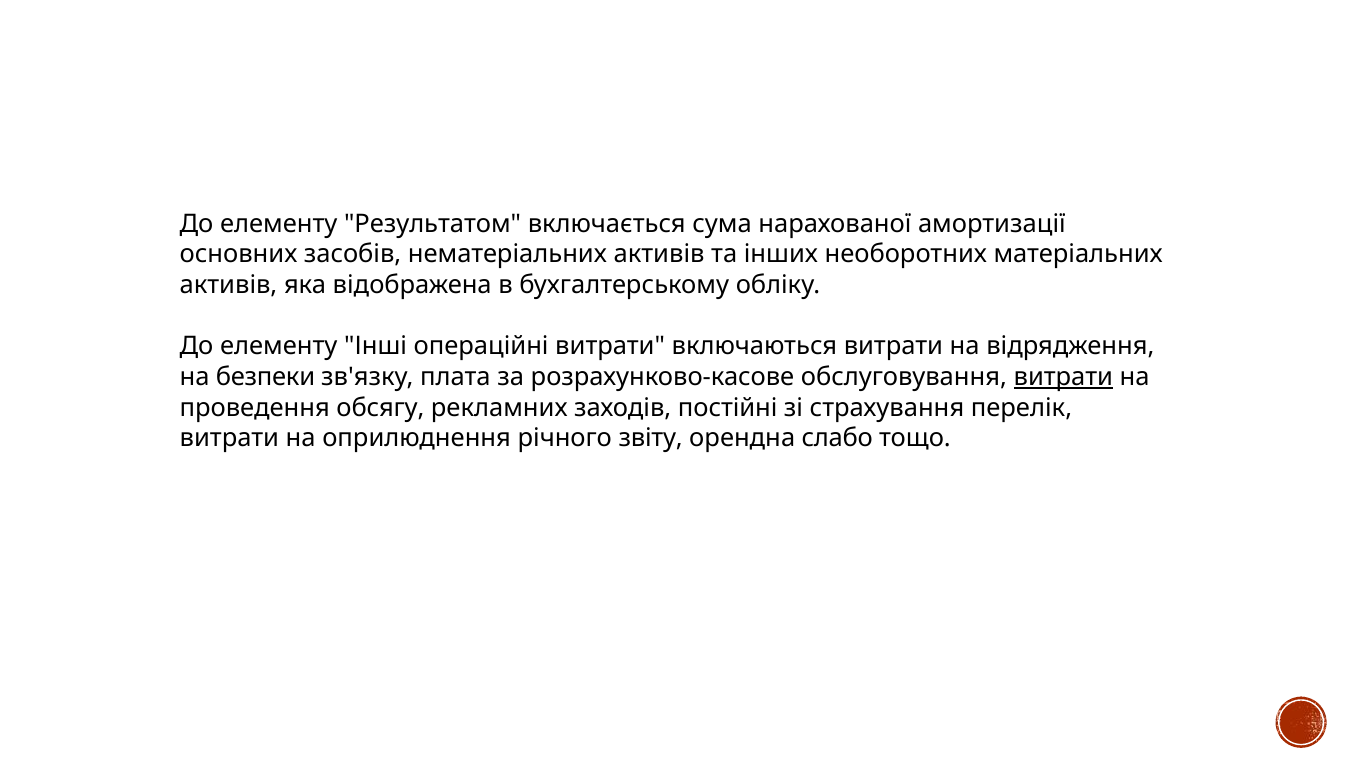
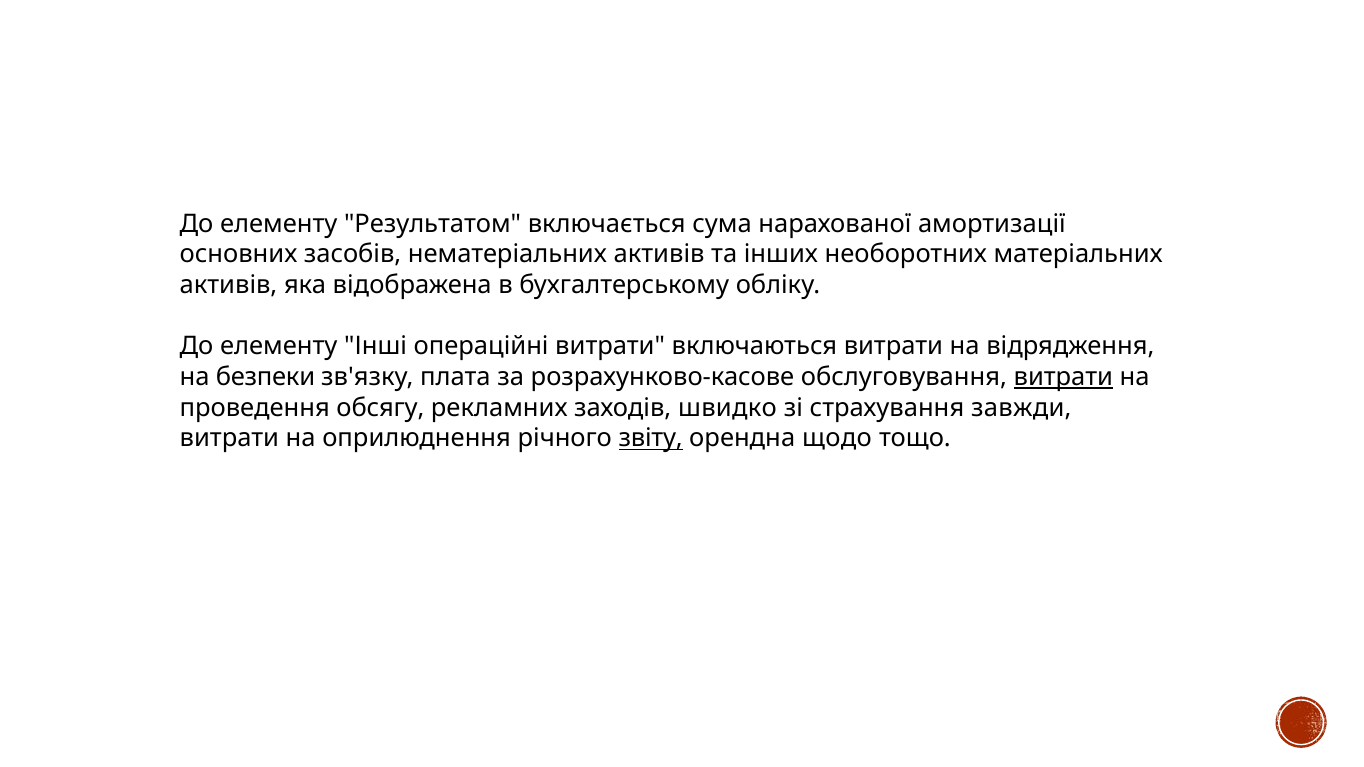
постійні: постійні -> швидко
перелік: перелік -> завжди
звіту underline: none -> present
слабо: слабо -> щодо
